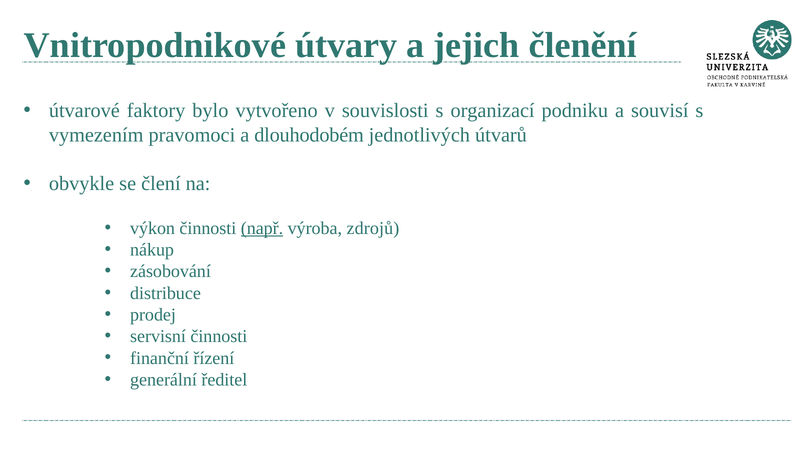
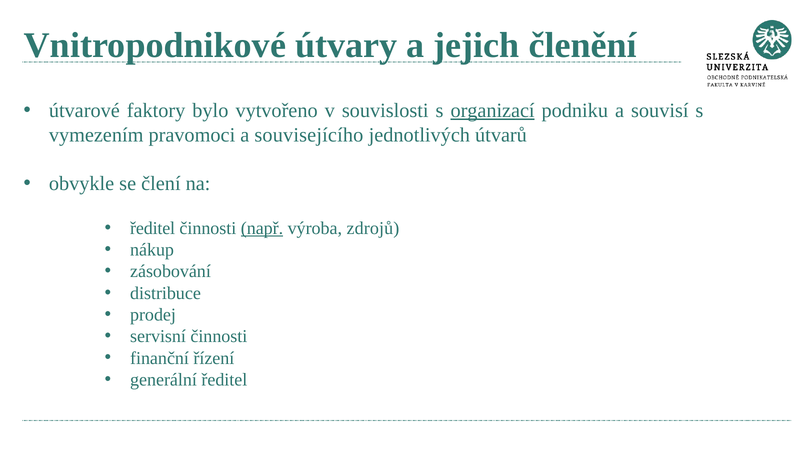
organizací underline: none -> present
dlouhodobém: dlouhodobém -> souvisejícího
výkon at (153, 228): výkon -> ředitel
